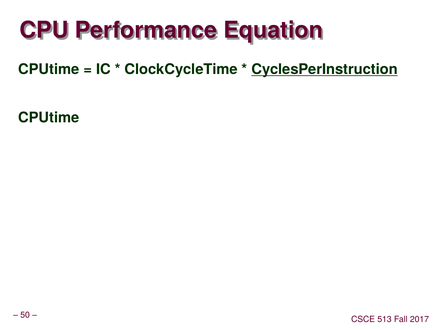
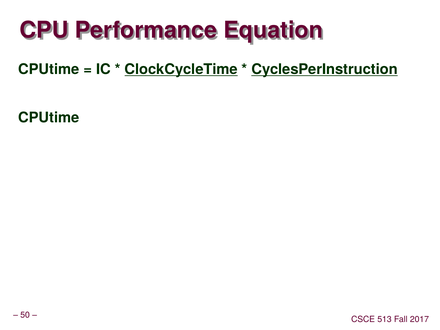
ClockCycleTime underline: none -> present
